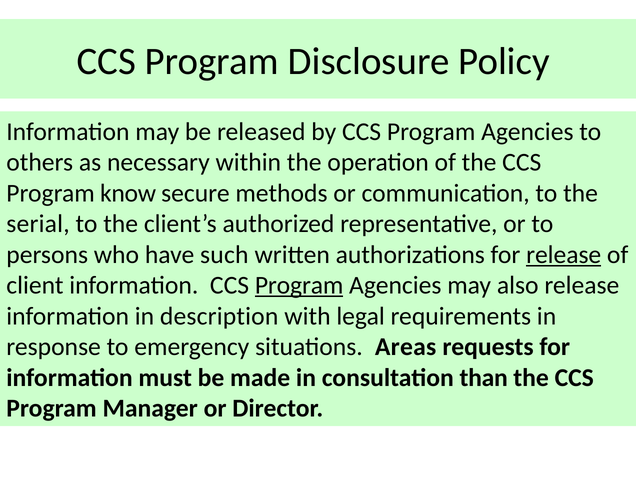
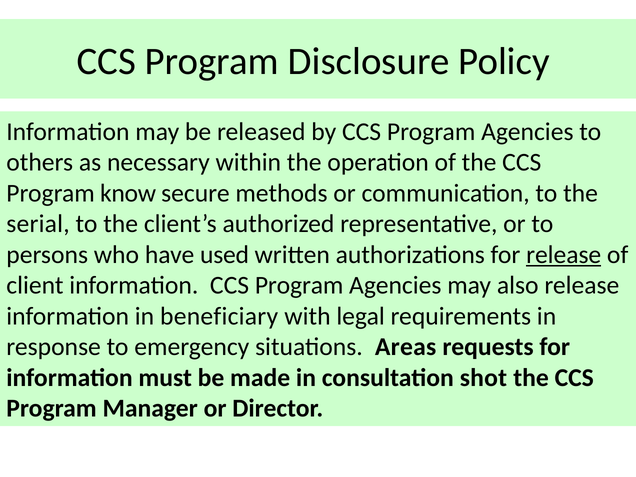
such: such -> used
Program at (299, 285) underline: present -> none
description: description -> beneficiary
than: than -> shot
